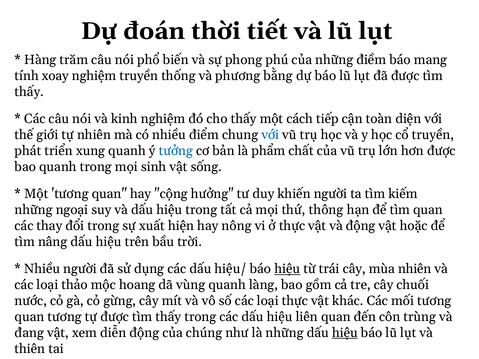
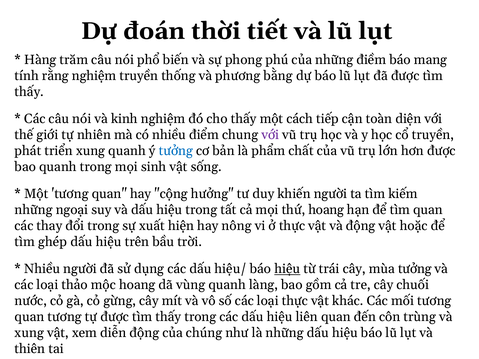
xoay: xoay -> rằng
với at (270, 135) colour: blue -> purple
thứ thông: thông -> hoang
nâng: nâng -> ghép
mùa nhiên: nhiên -> tưởng
đang at (29, 333): đang -> xung
hiệu at (345, 333) underline: present -> none
